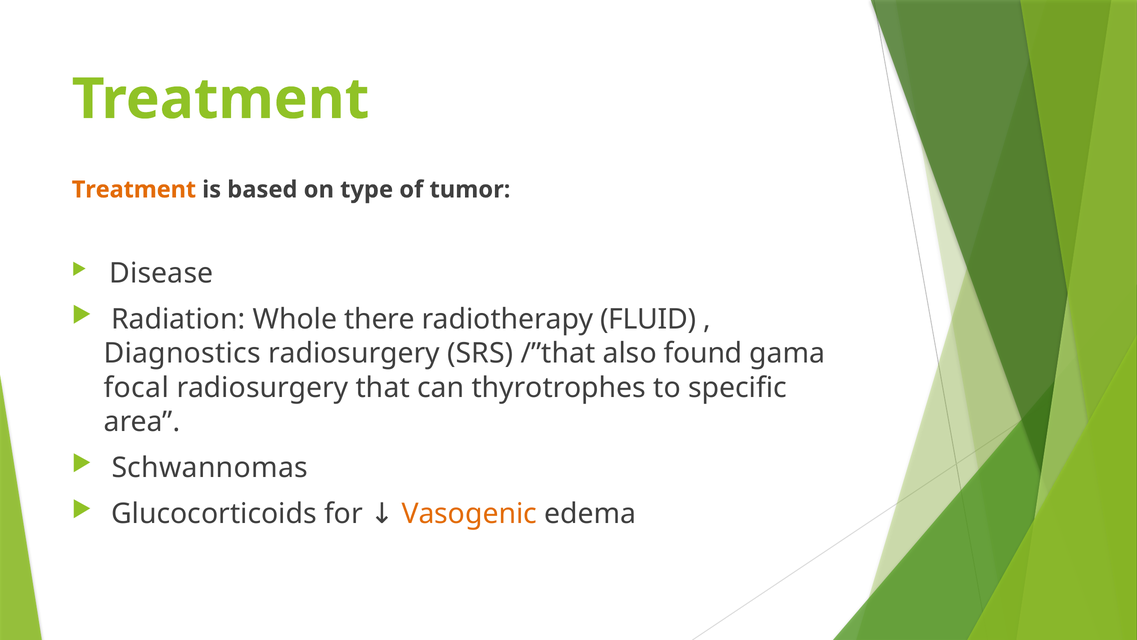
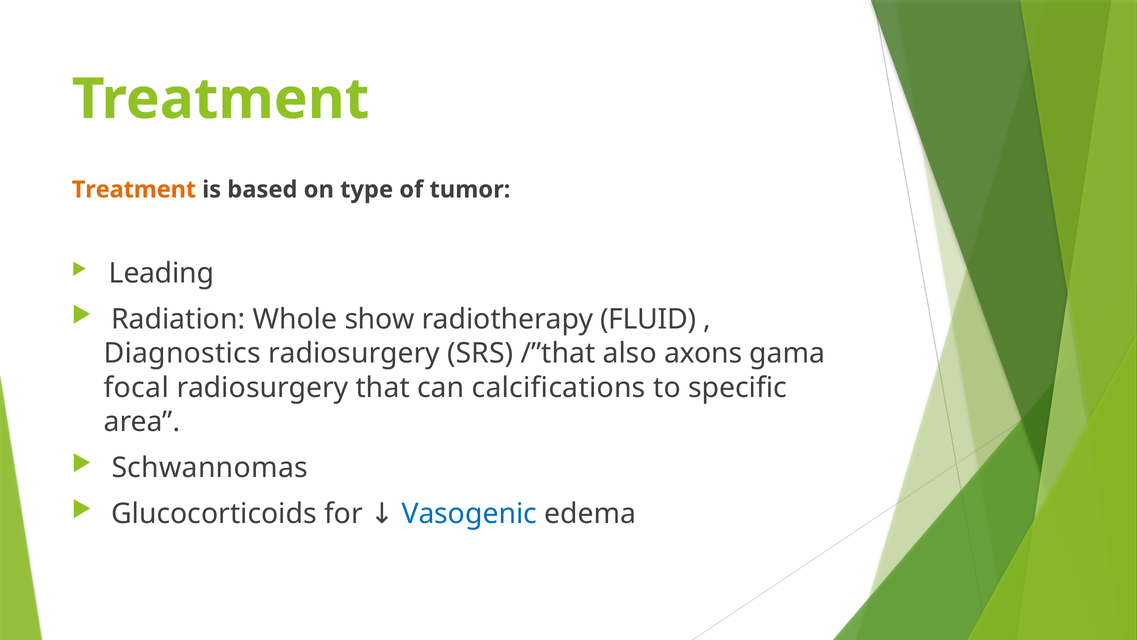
Disease: Disease -> Leading
there: there -> show
found: found -> axons
thyrotrophes: thyrotrophes -> calcifications
Vasogenic colour: orange -> blue
